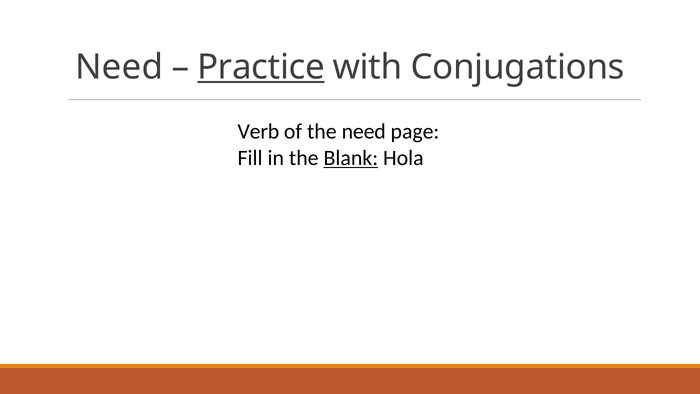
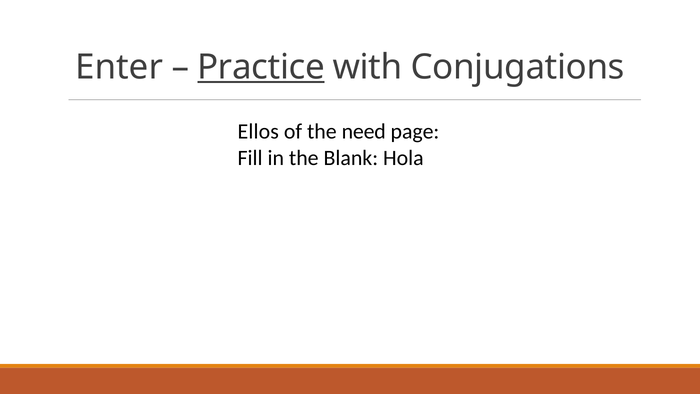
Need at (119, 67): Need -> Enter
Verb: Verb -> Ellos
Blank underline: present -> none
